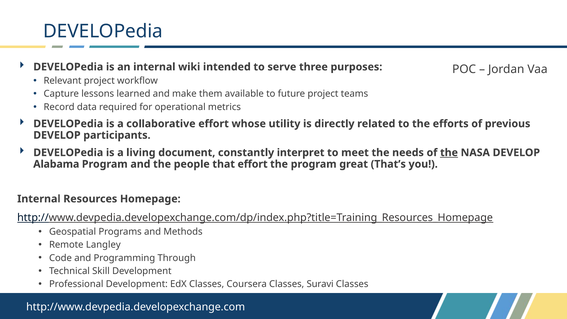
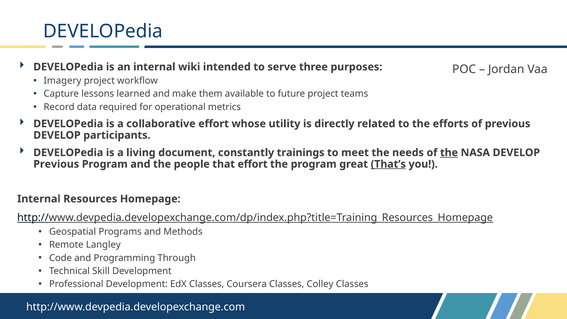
Relevant: Relevant -> Imagery
interpret: interpret -> trainings
Alabama at (56, 164): Alabama -> Previous
That’s underline: none -> present
Suravi: Suravi -> Colley
